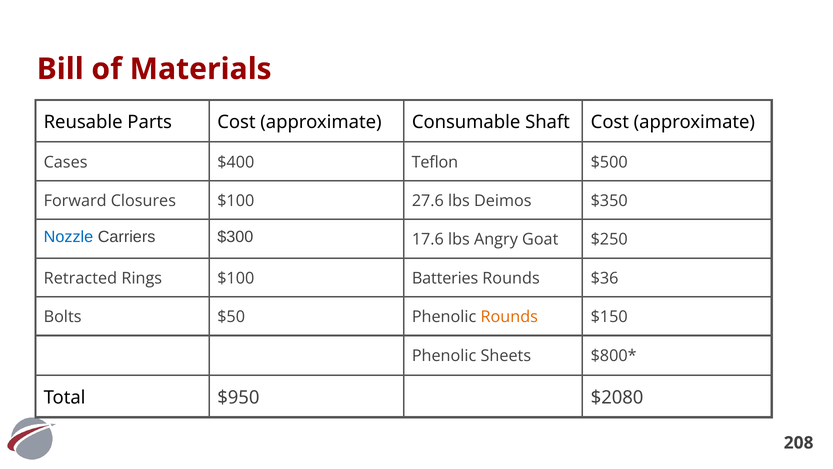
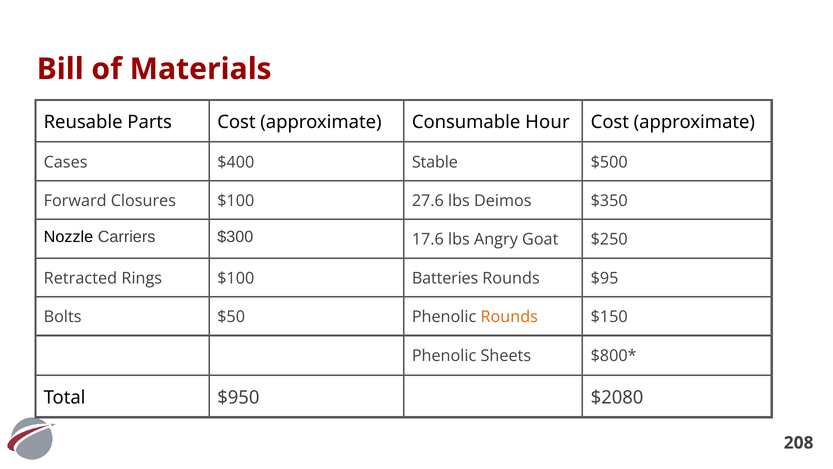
Shaft: Shaft -> Hour
Teflon: Teflon -> Stable
Nozzle colour: blue -> black
$36: $36 -> $95
